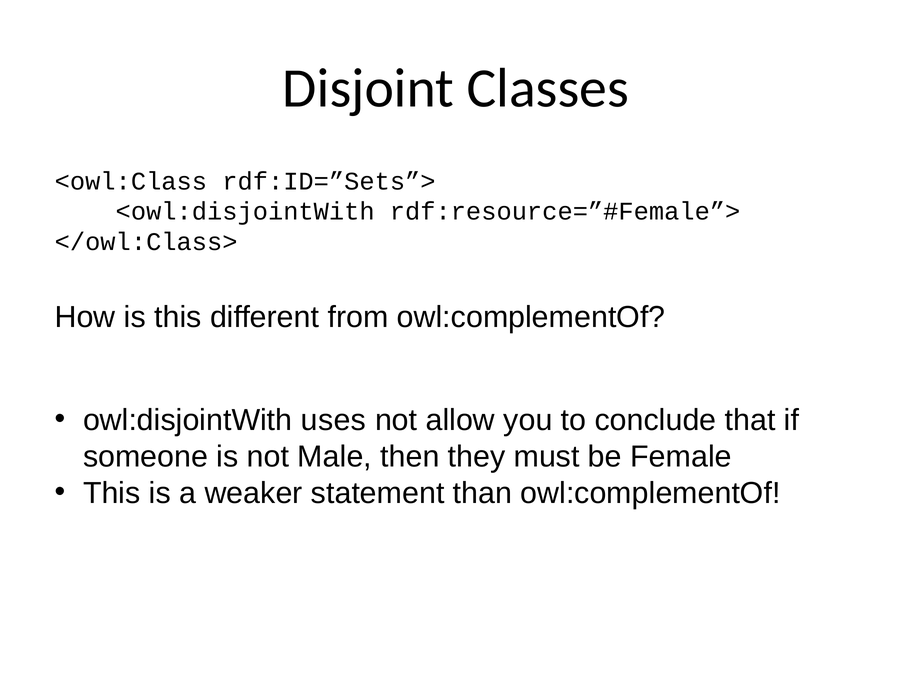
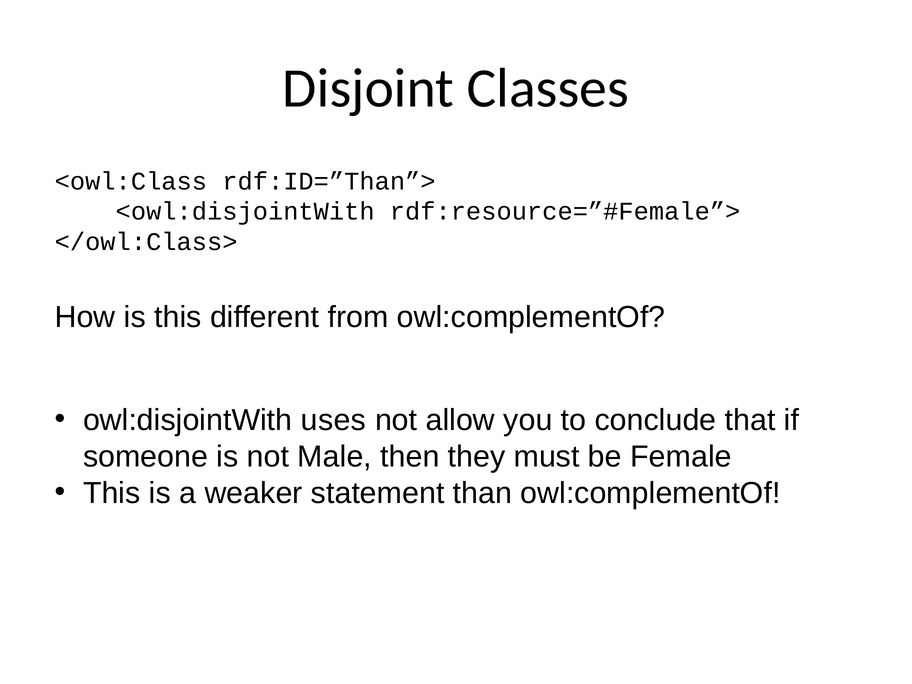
rdf:ID=”Sets”>: rdf:ID=”Sets”> -> rdf:ID=”Than”>
